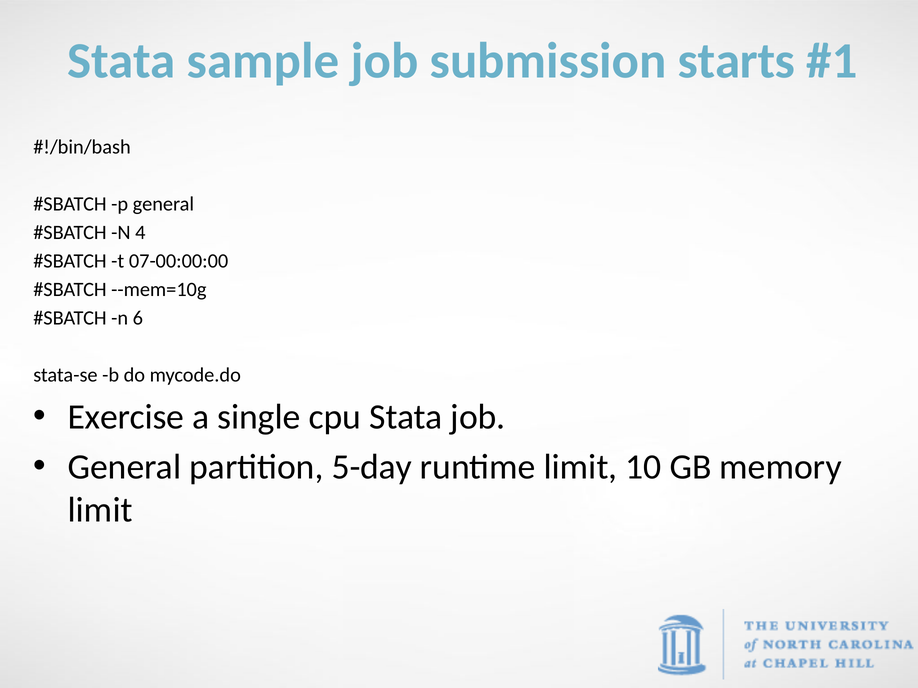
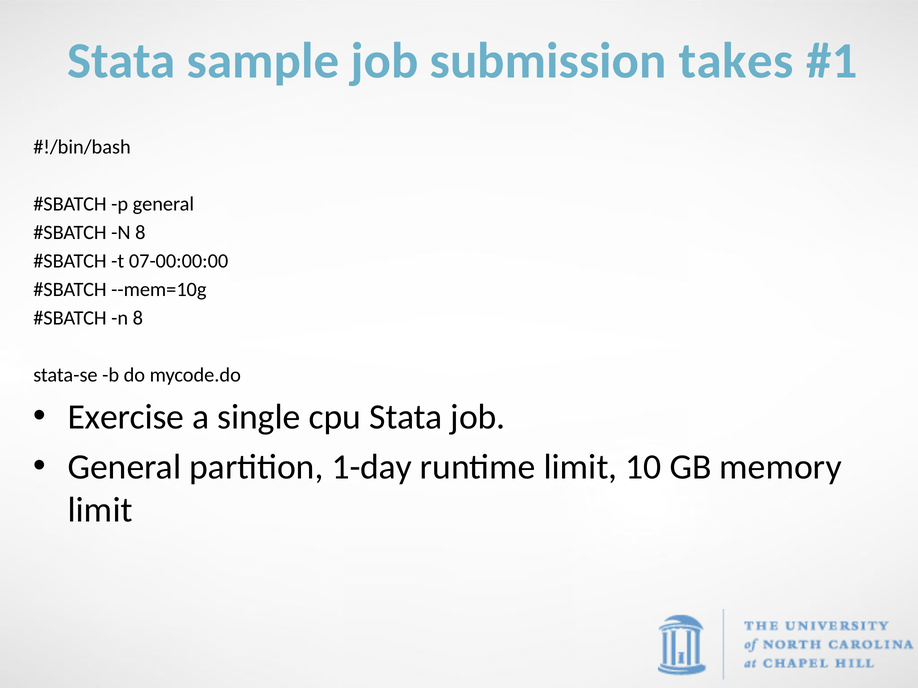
starts: starts -> takes
4 at (140, 233): 4 -> 8
6 at (138, 318): 6 -> 8
5-day: 5-day -> 1-day
